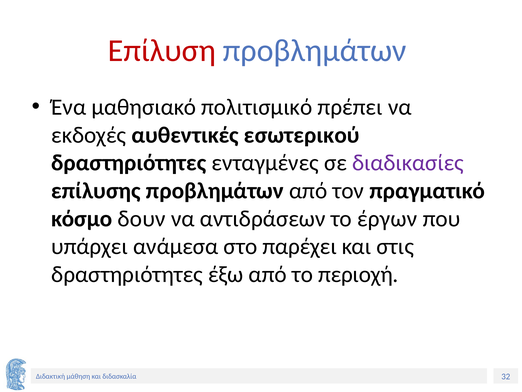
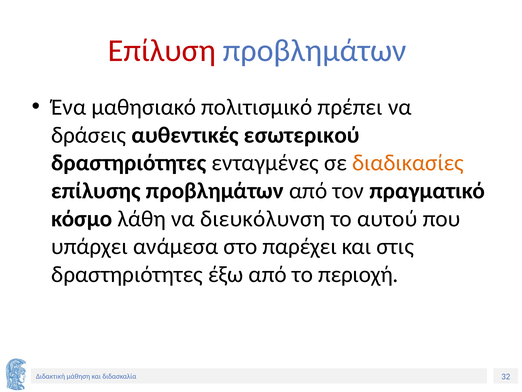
εκδοχές: εκδοχές -> δράσεις
διαδικασίες colour: purple -> orange
δουν: δουν -> λάθη
αντιδράσεων: αντιδράσεων -> διευκόλυνση
έργων: έργων -> αυτού
